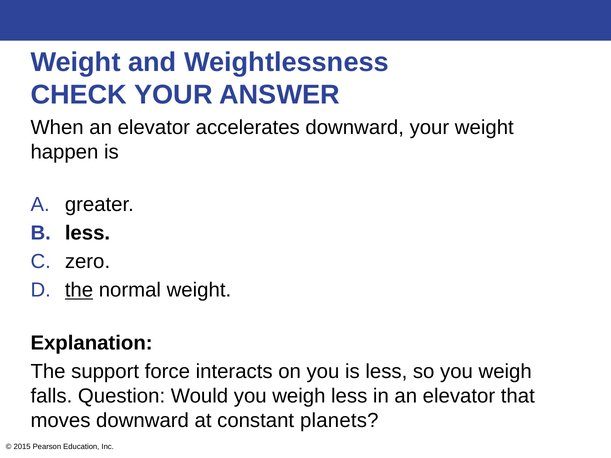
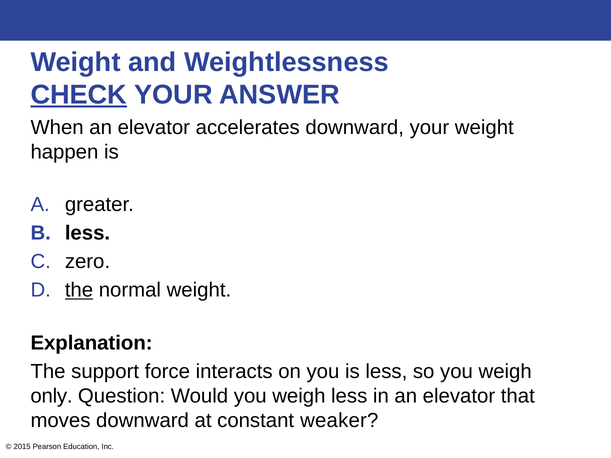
CHECK underline: none -> present
falls: falls -> only
planets: planets -> weaker
